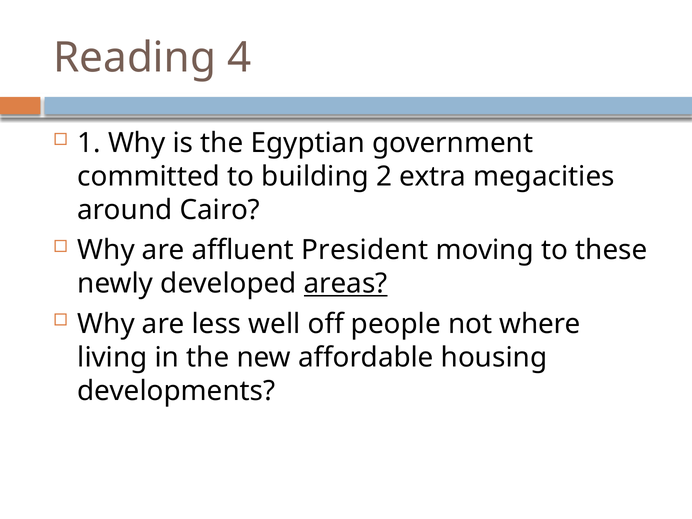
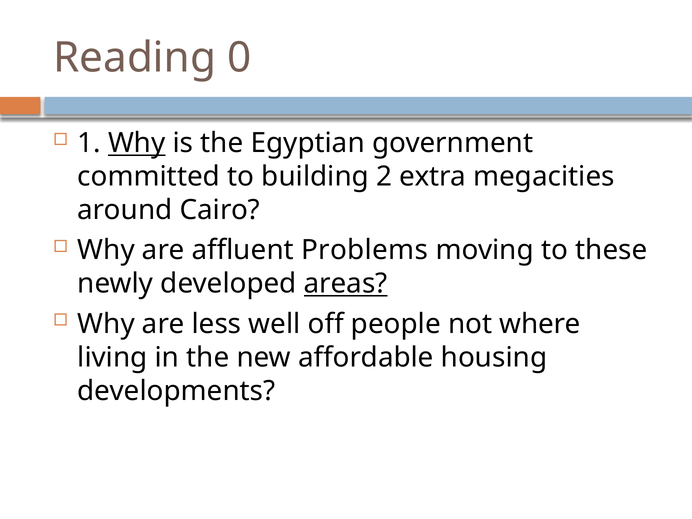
4: 4 -> 0
Why at (137, 143) underline: none -> present
President: President -> Problems
